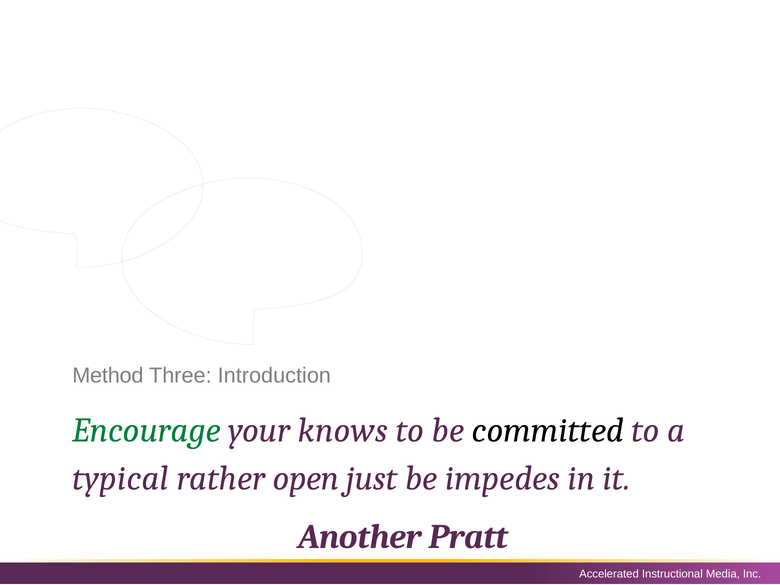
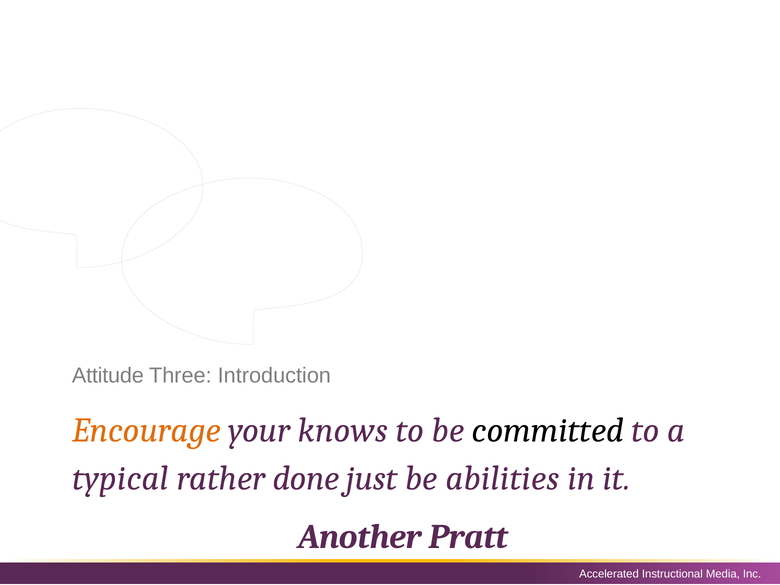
Method: Method -> Attitude
Encourage colour: green -> orange
open: open -> done
impedes: impedes -> abilities
